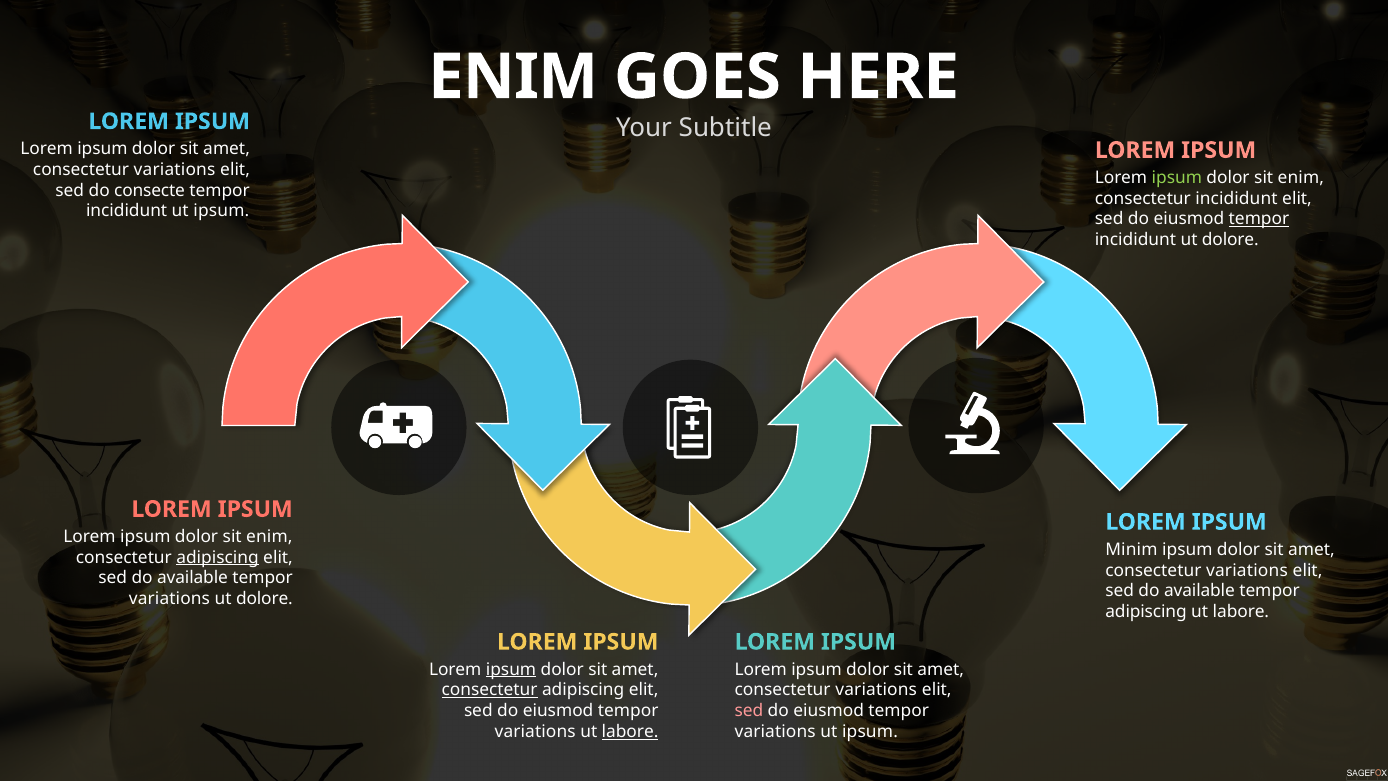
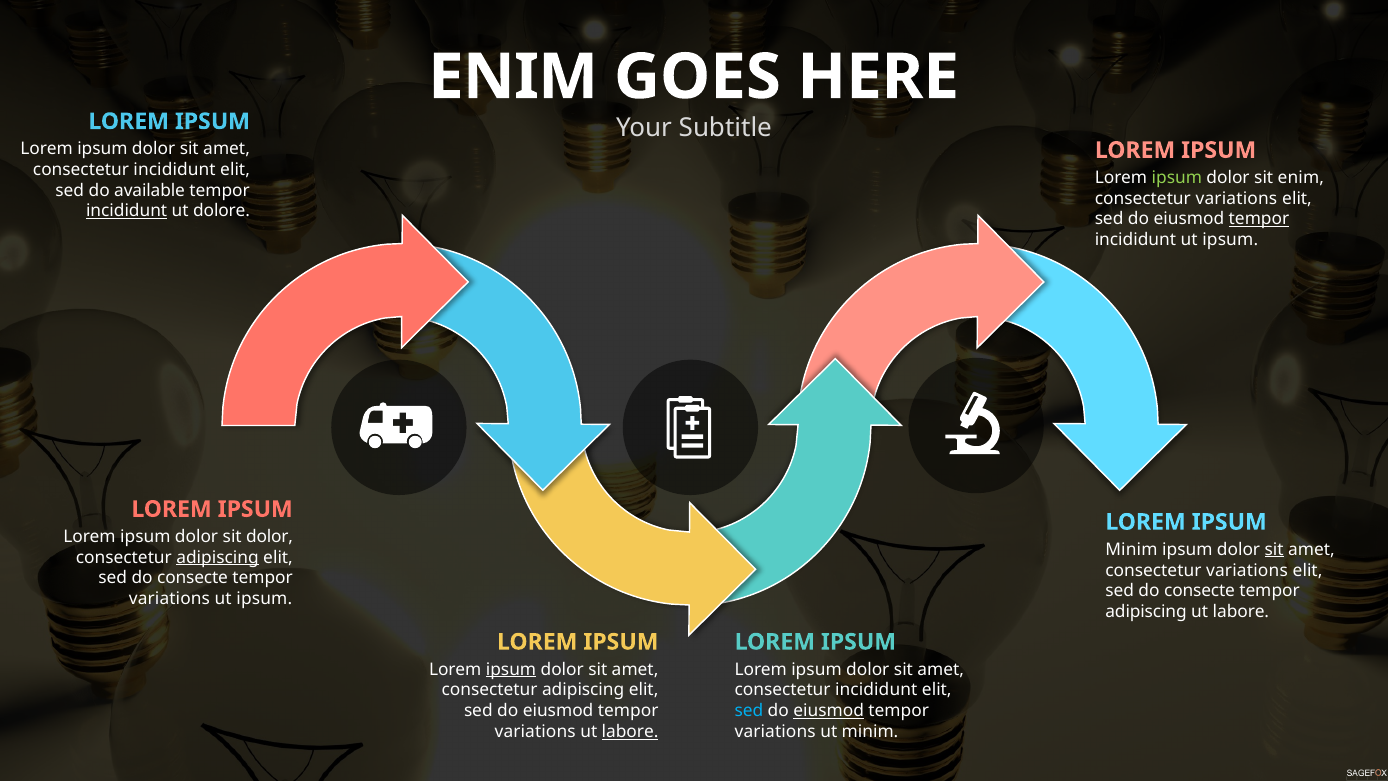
variations at (175, 170): variations -> incididunt
consecte: consecte -> available
incididunt at (1236, 198): incididunt -> variations
incididunt at (127, 211) underline: none -> present
ipsum at (221, 211): ipsum -> dolore
incididunt ut dolore: dolore -> ipsum
enim at (269, 536): enim -> dolor
sit at (1274, 549) underline: none -> present
available at (193, 578): available -> consecte
available at (1199, 591): available -> consecte
dolore at (264, 599): dolore -> ipsum
consectetur at (490, 690) underline: present -> none
variations at (876, 690): variations -> incididunt
sed at (749, 711) colour: pink -> light blue
eiusmod at (829, 711) underline: none -> present
ipsum at (870, 732): ipsum -> minim
